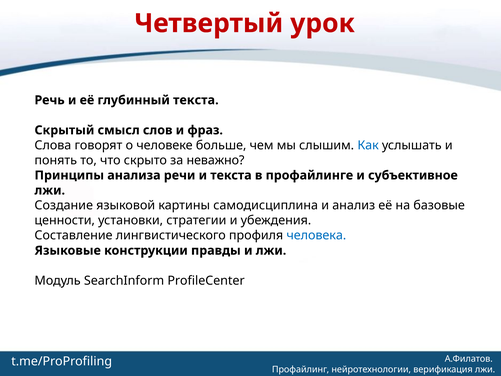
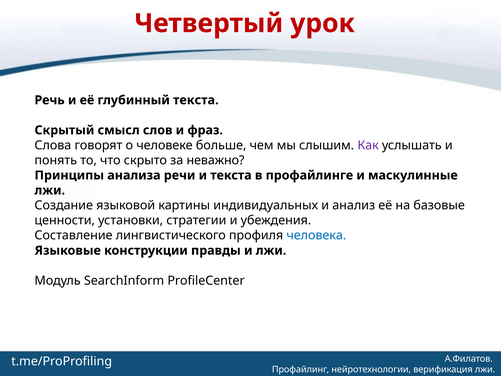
Как colour: blue -> purple
субъективное: субъективное -> маскулинные
самодисциплина: самодисциплина -> индивидуальных
